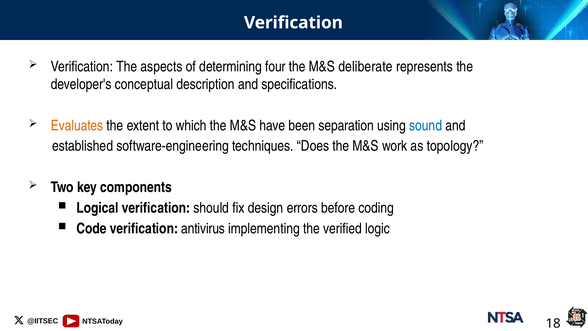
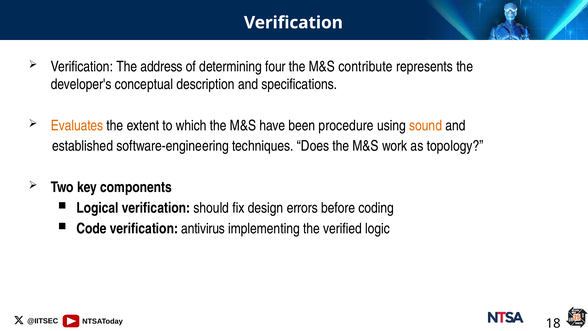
aspects: aspects -> address
deliberate: deliberate -> contribute
separation: separation -> procedure
sound colour: blue -> orange
